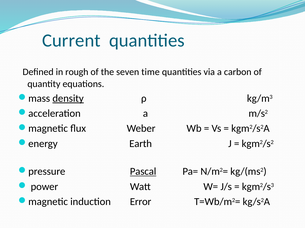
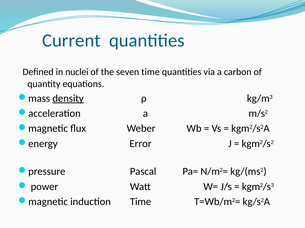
rough: rough -> nuclei
Earth: Earth -> Error
Pascal underline: present -> none
induction Error: Error -> Time
